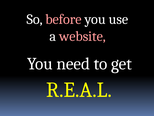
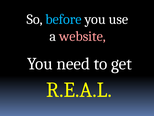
before colour: pink -> light blue
